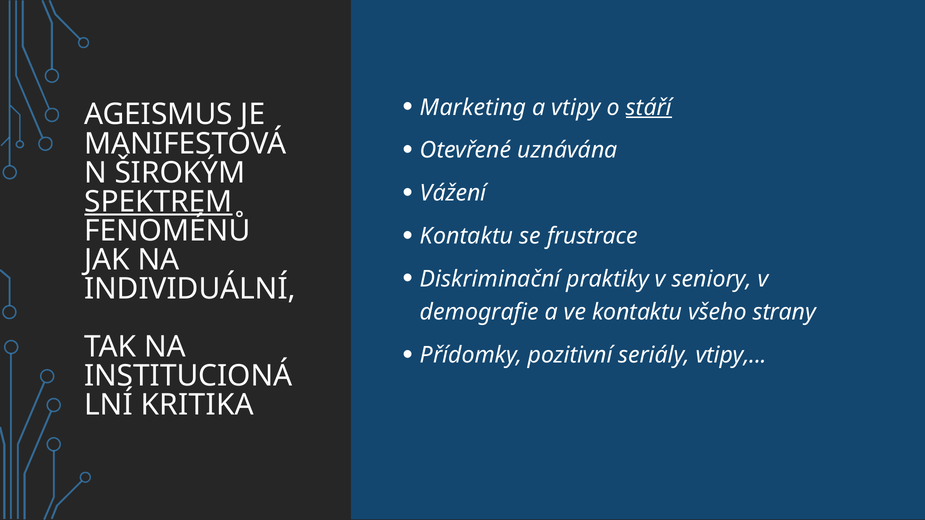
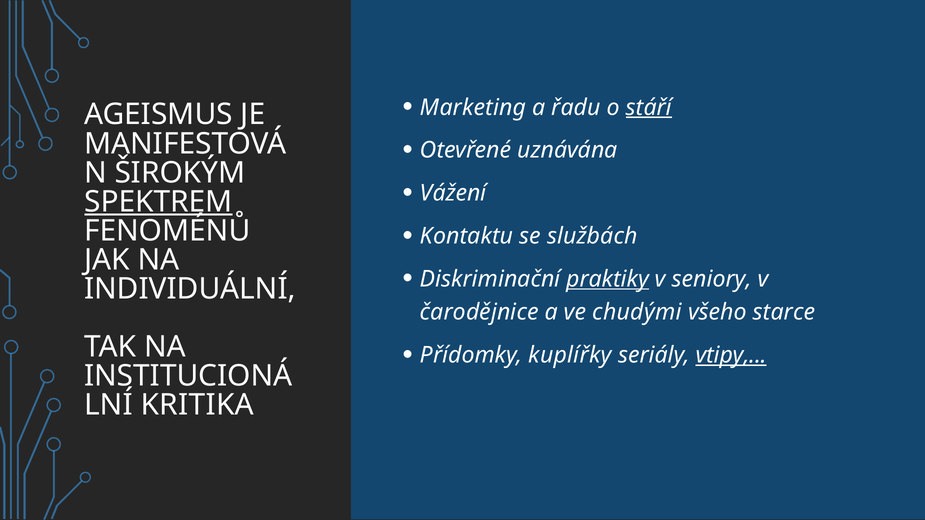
a vtipy: vtipy -> řadu
frustrace: frustrace -> službách
praktiky underline: none -> present
demografie: demografie -> čarodějnice
ve kontaktu: kontaktu -> chudými
strany: strany -> starce
pozitivní: pozitivní -> kuplířky
vtipy at (731, 355) underline: none -> present
